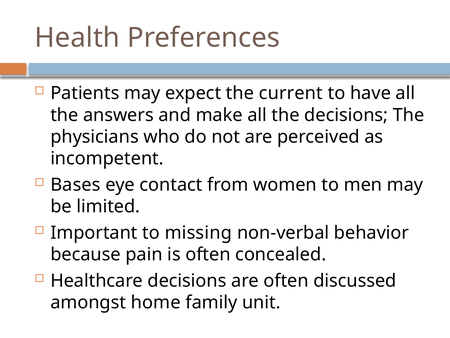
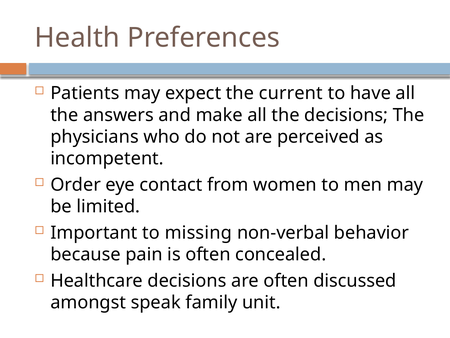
Bases: Bases -> Order
home: home -> speak
